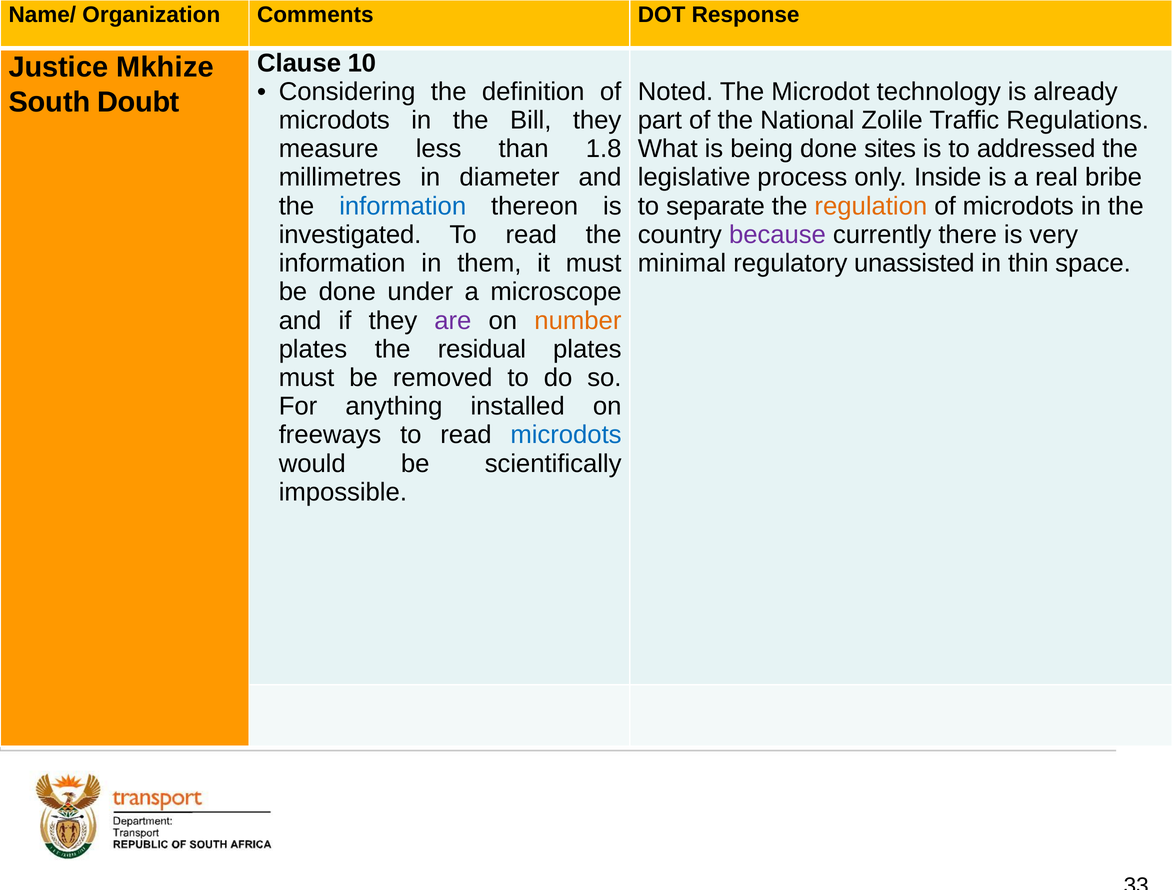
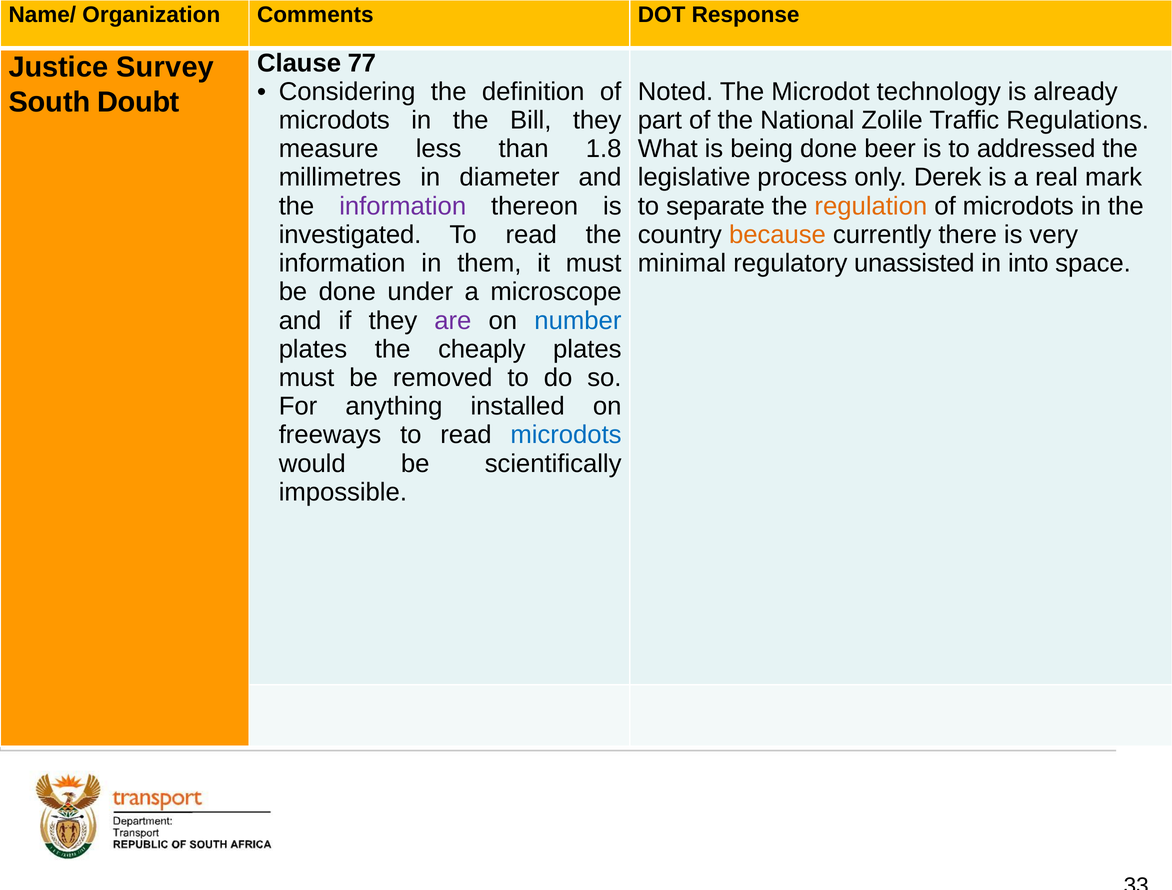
10: 10 -> 77
Mkhize: Mkhize -> Survey
sites: sites -> beer
Inside: Inside -> Derek
bribe: bribe -> mark
information at (403, 206) colour: blue -> purple
because colour: purple -> orange
thin: thin -> into
number colour: orange -> blue
residual: residual -> cheaply
